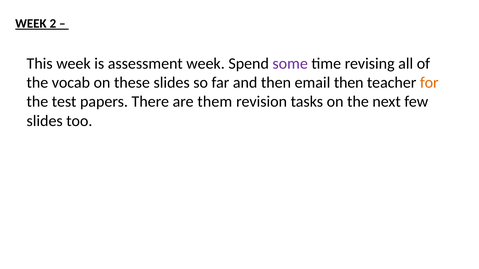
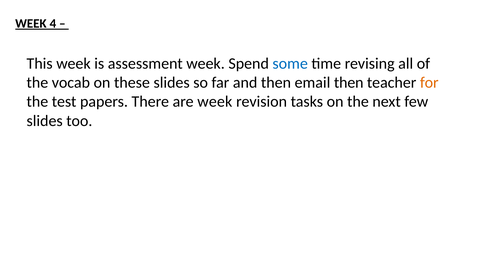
2: 2 -> 4
some colour: purple -> blue
are them: them -> week
